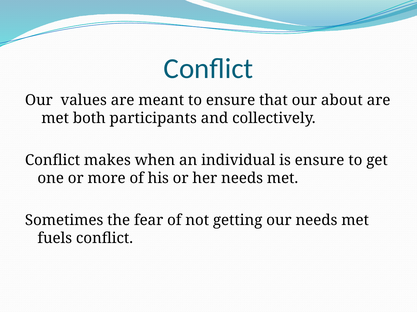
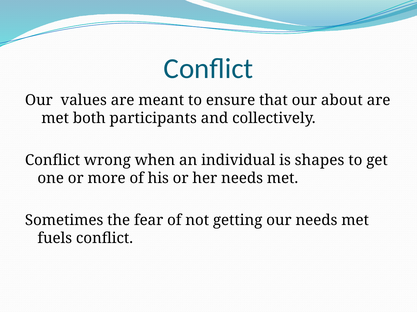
makes: makes -> wrong
is ensure: ensure -> shapes
